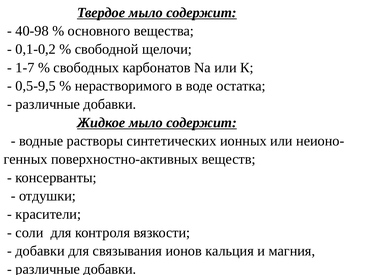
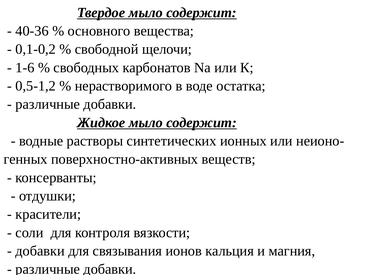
40-98: 40-98 -> 40-36
1-7: 1-7 -> 1-6
0,5-9,5: 0,5-9,5 -> 0,5-1,2
